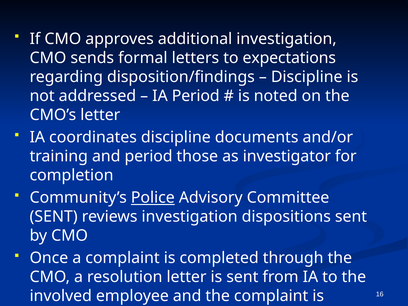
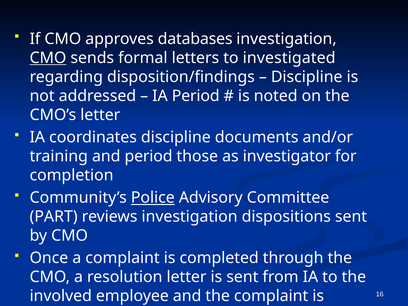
additional: additional -> databases
CMO at (48, 58) underline: none -> present
expectations: expectations -> investigated
SENT at (54, 217): SENT -> PART
